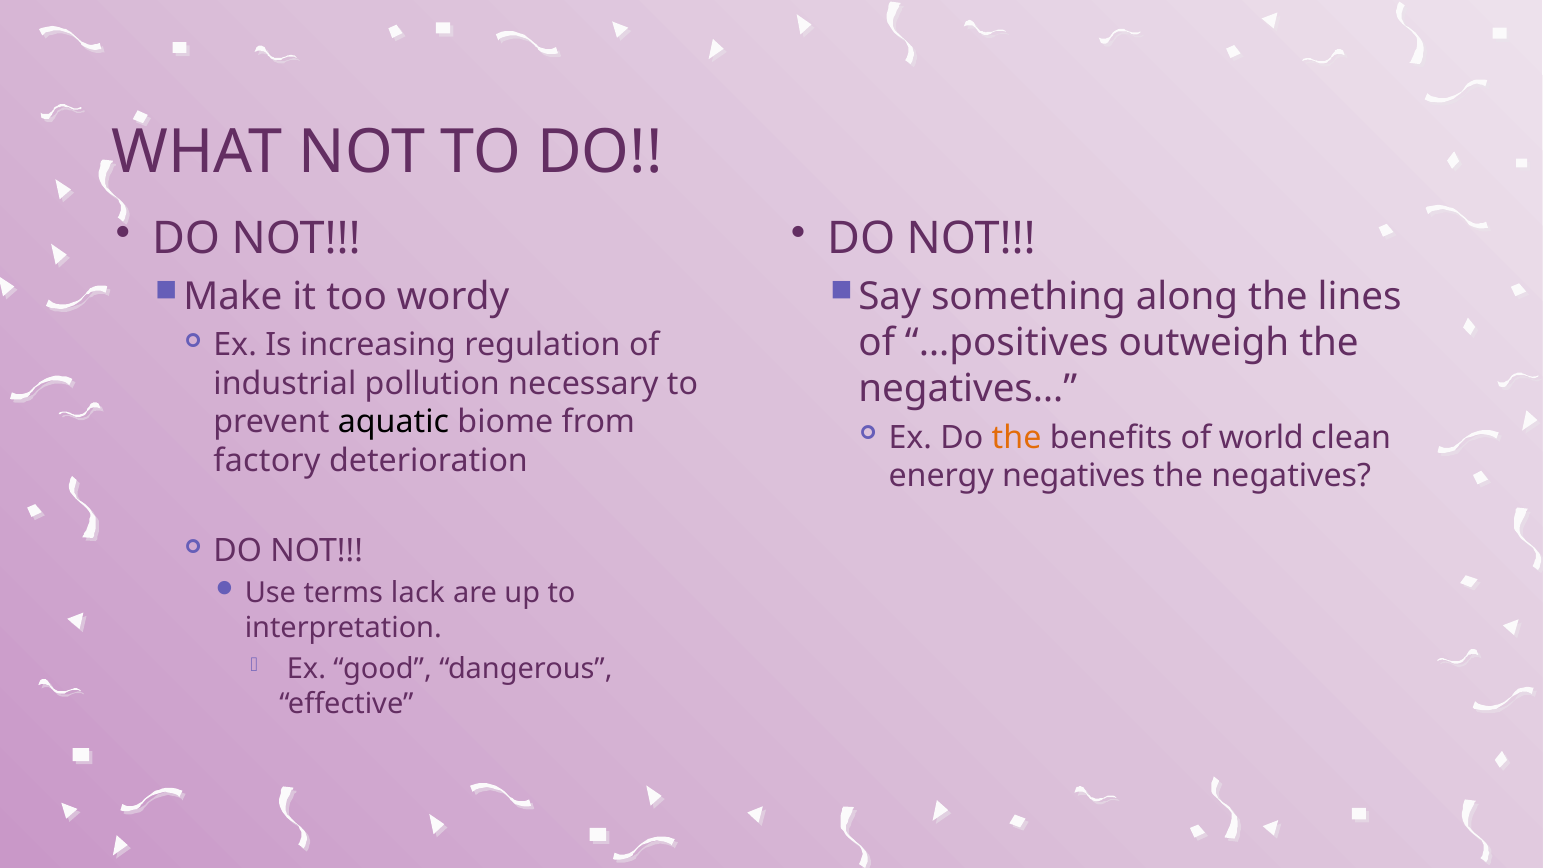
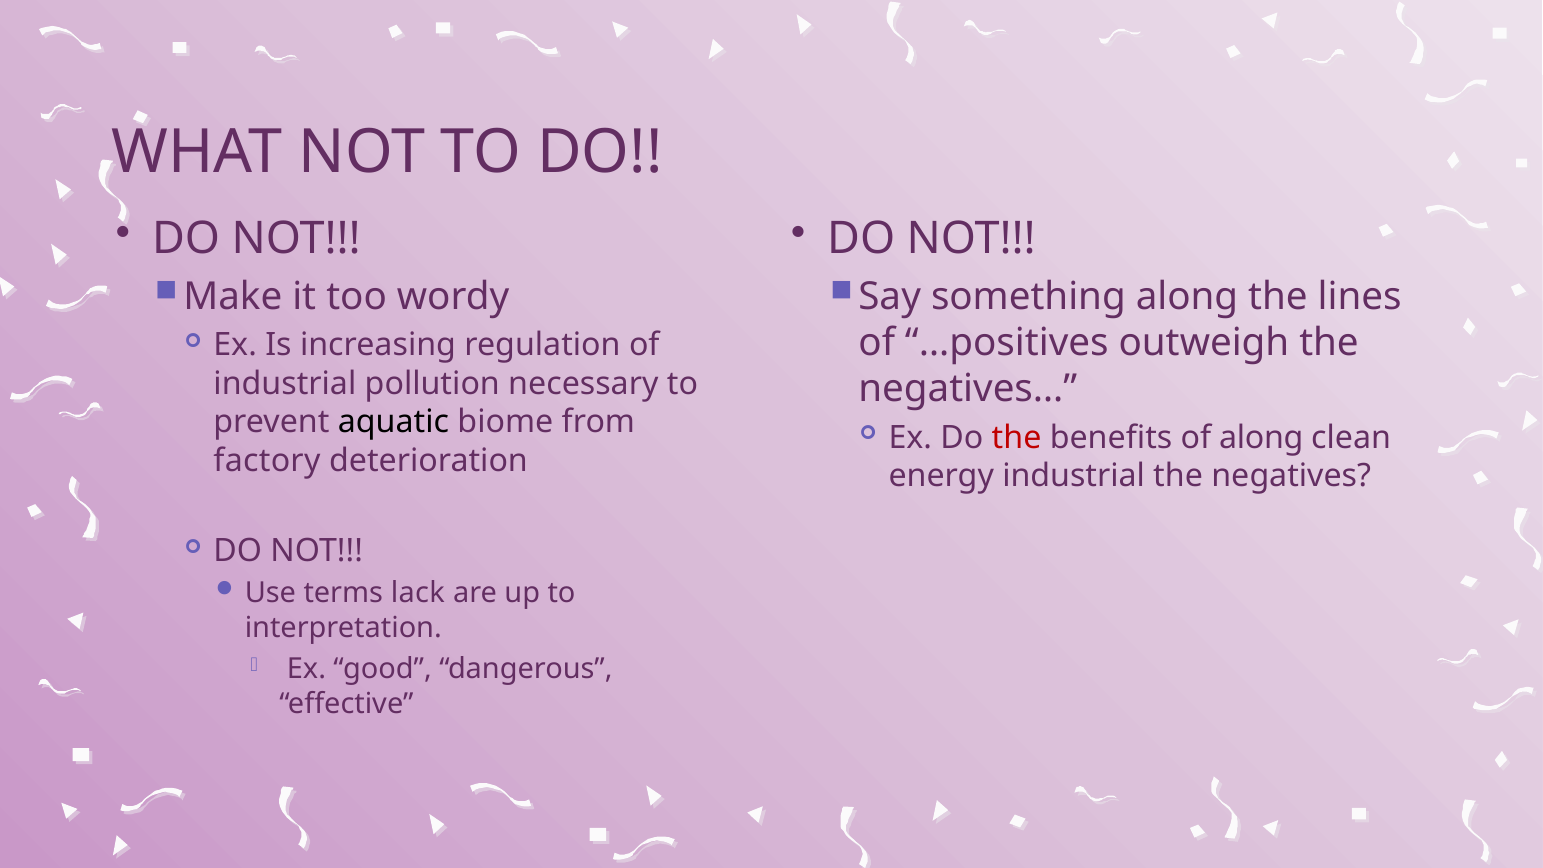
the at (1017, 438) colour: orange -> red
of world: world -> along
energy negatives: negatives -> industrial
